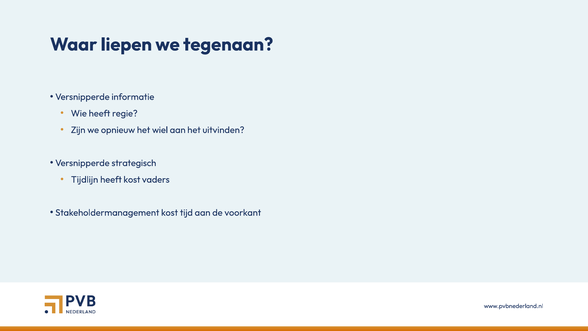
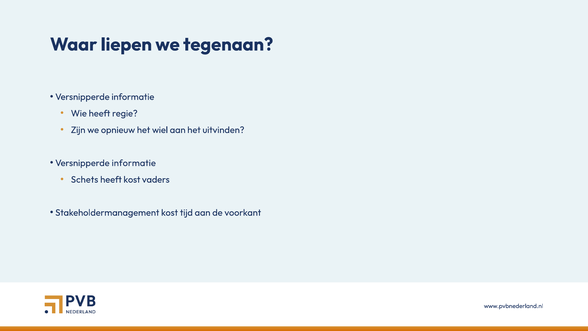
strategisch at (134, 163): strategisch -> informatie
Tijdlijn: Tijdlijn -> Schets
